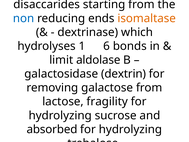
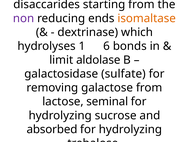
non colour: blue -> purple
dextrin: dextrin -> sulfate
fragility: fragility -> seminal
